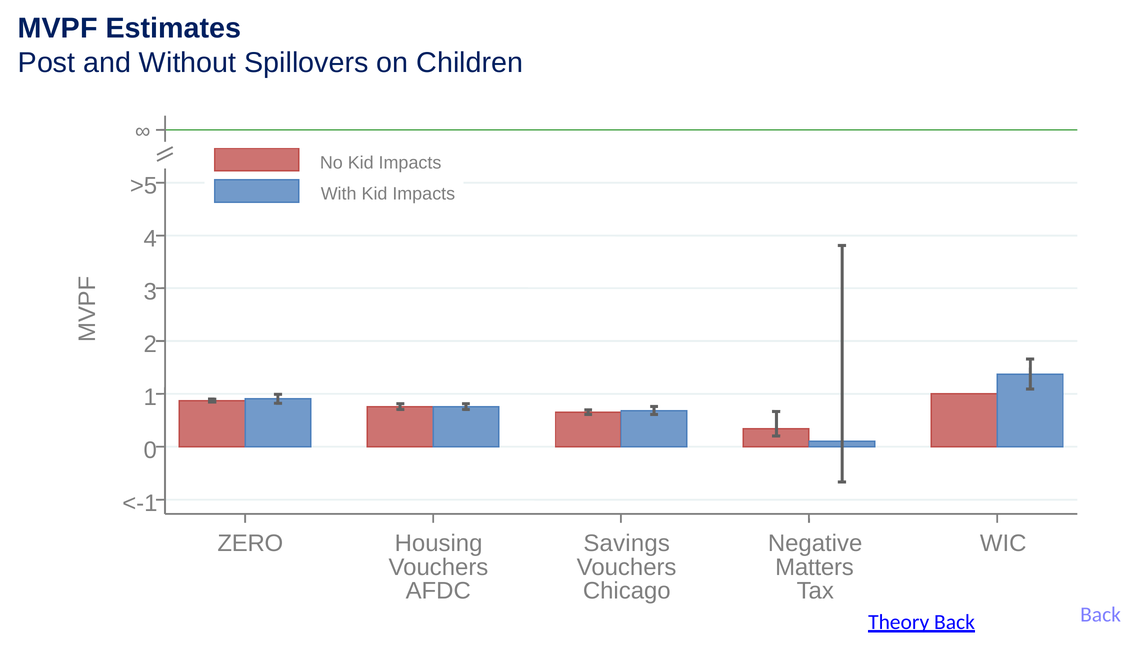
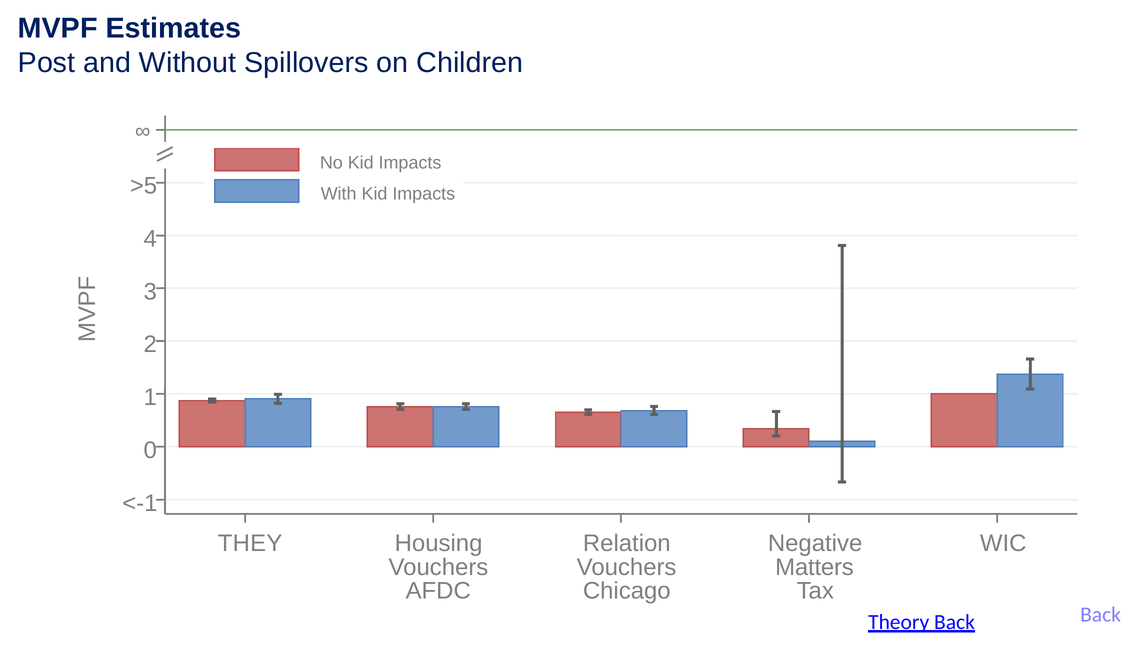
ZERO: ZERO -> THEY
Savings: Savings -> Relation
